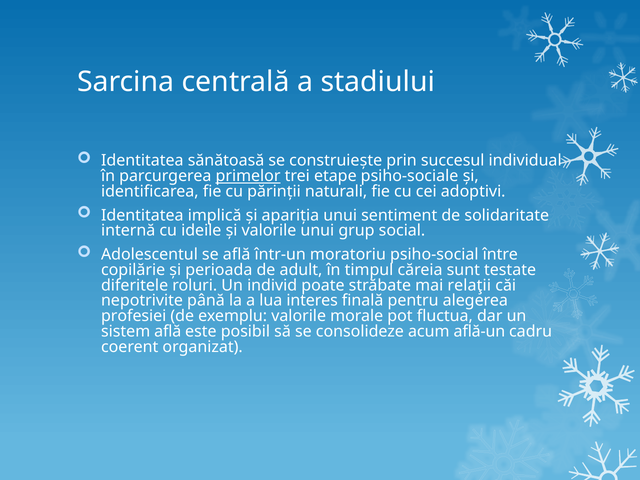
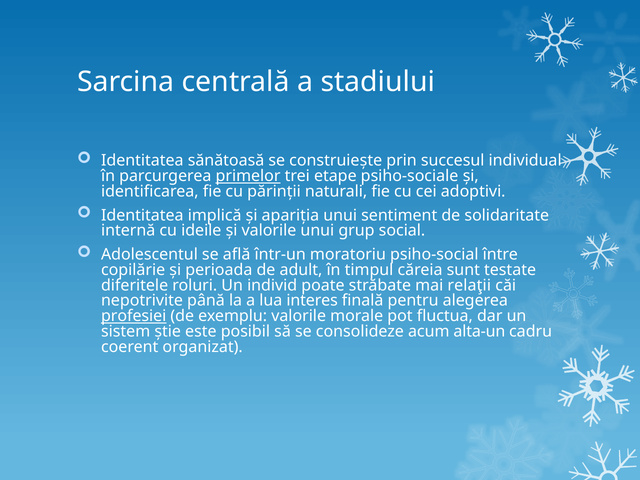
profesiei underline: none -> present
sistem află: află -> știe
află-un: află-un -> alta-un
